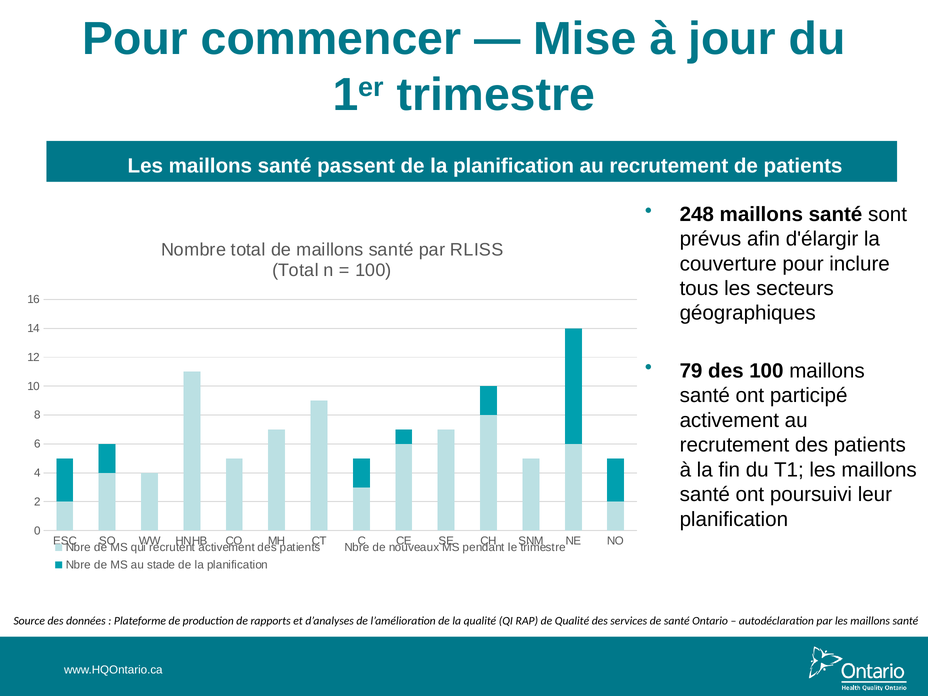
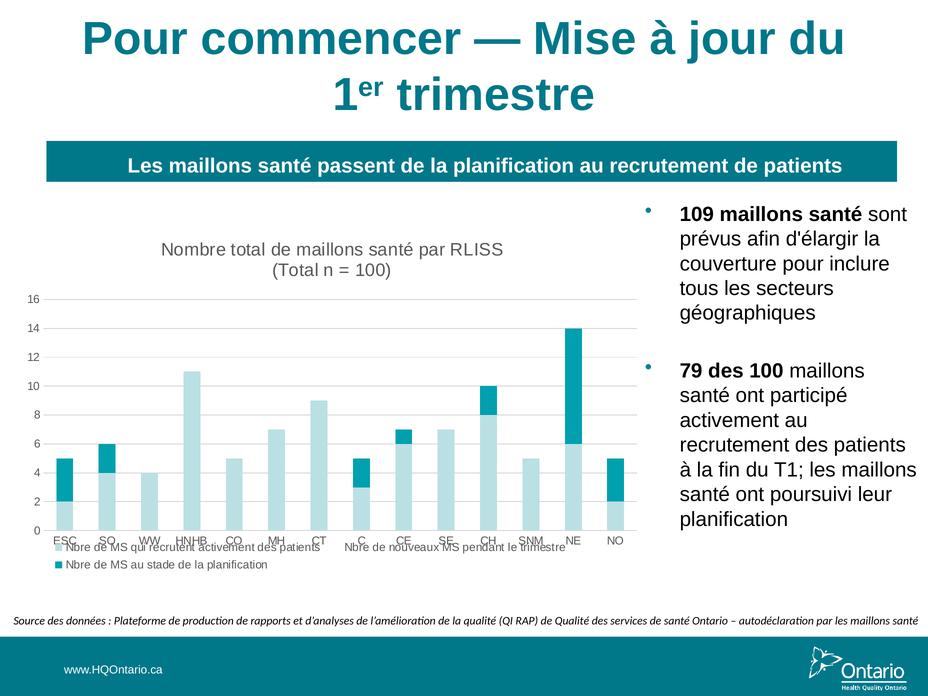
248: 248 -> 109
